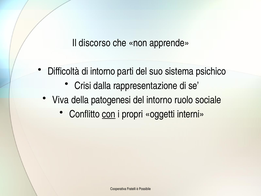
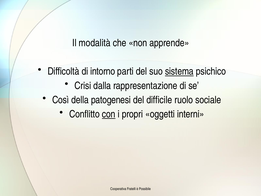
discorso: discorso -> modalità
sistema underline: none -> present
Viva: Viva -> Così
del intorno: intorno -> difficile
